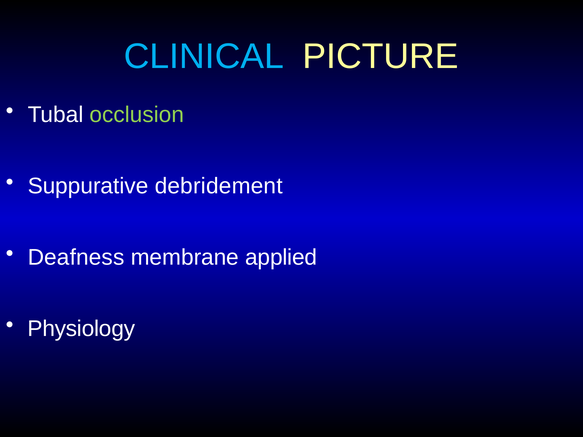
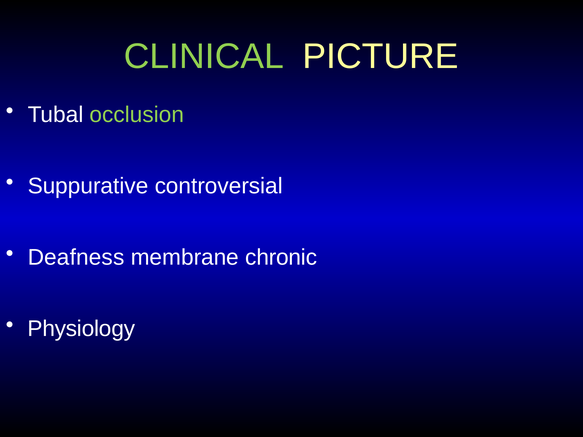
CLINICAL colour: light blue -> light green
debridement: debridement -> controversial
applied: applied -> chronic
